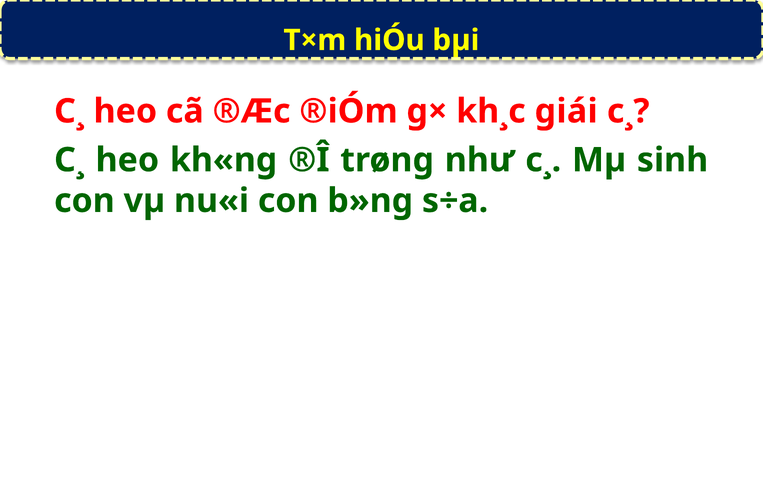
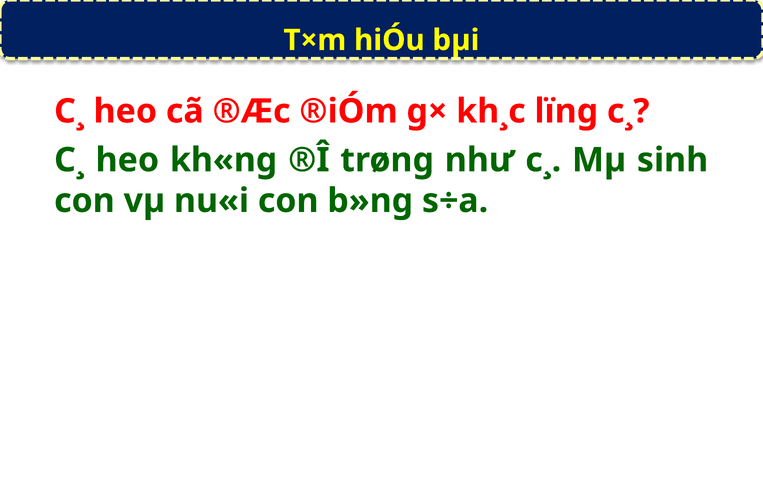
giái: giái -> lïng
